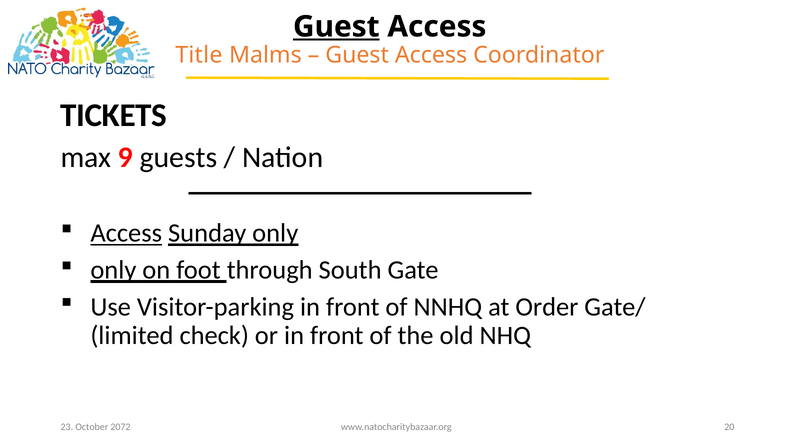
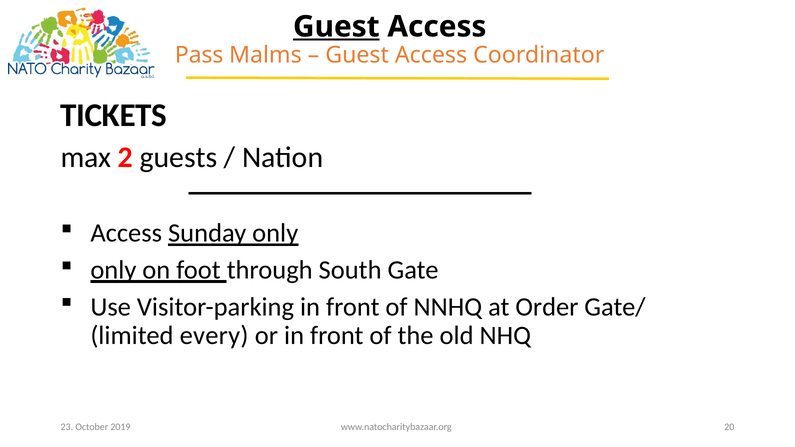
Title: Title -> Pass
9: 9 -> 2
Access at (126, 233) underline: present -> none
check: check -> every
2072: 2072 -> 2019
